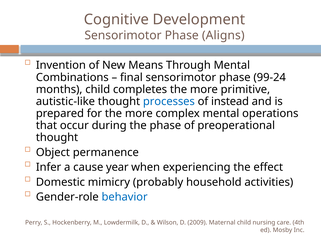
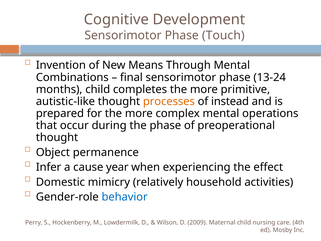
Aligns: Aligns -> Touch
99-24: 99-24 -> 13-24
processes colour: blue -> orange
probably: probably -> relatively
